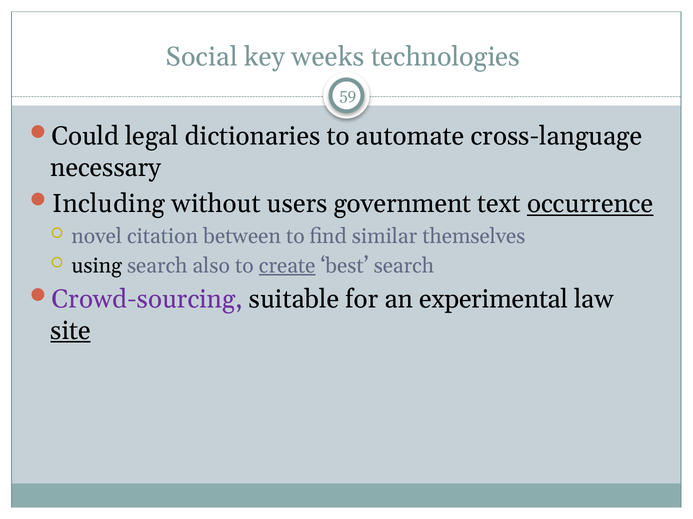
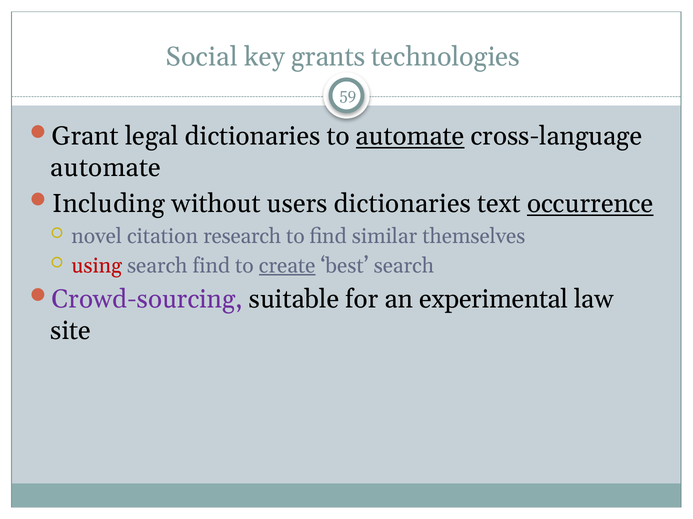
weeks: weeks -> grants
Could: Could -> Grant
automate at (410, 137) underline: none -> present
necessary at (106, 168): necessary -> automate
users government: government -> dictionaries
between: between -> research
using colour: black -> red
search also: also -> find
site underline: present -> none
